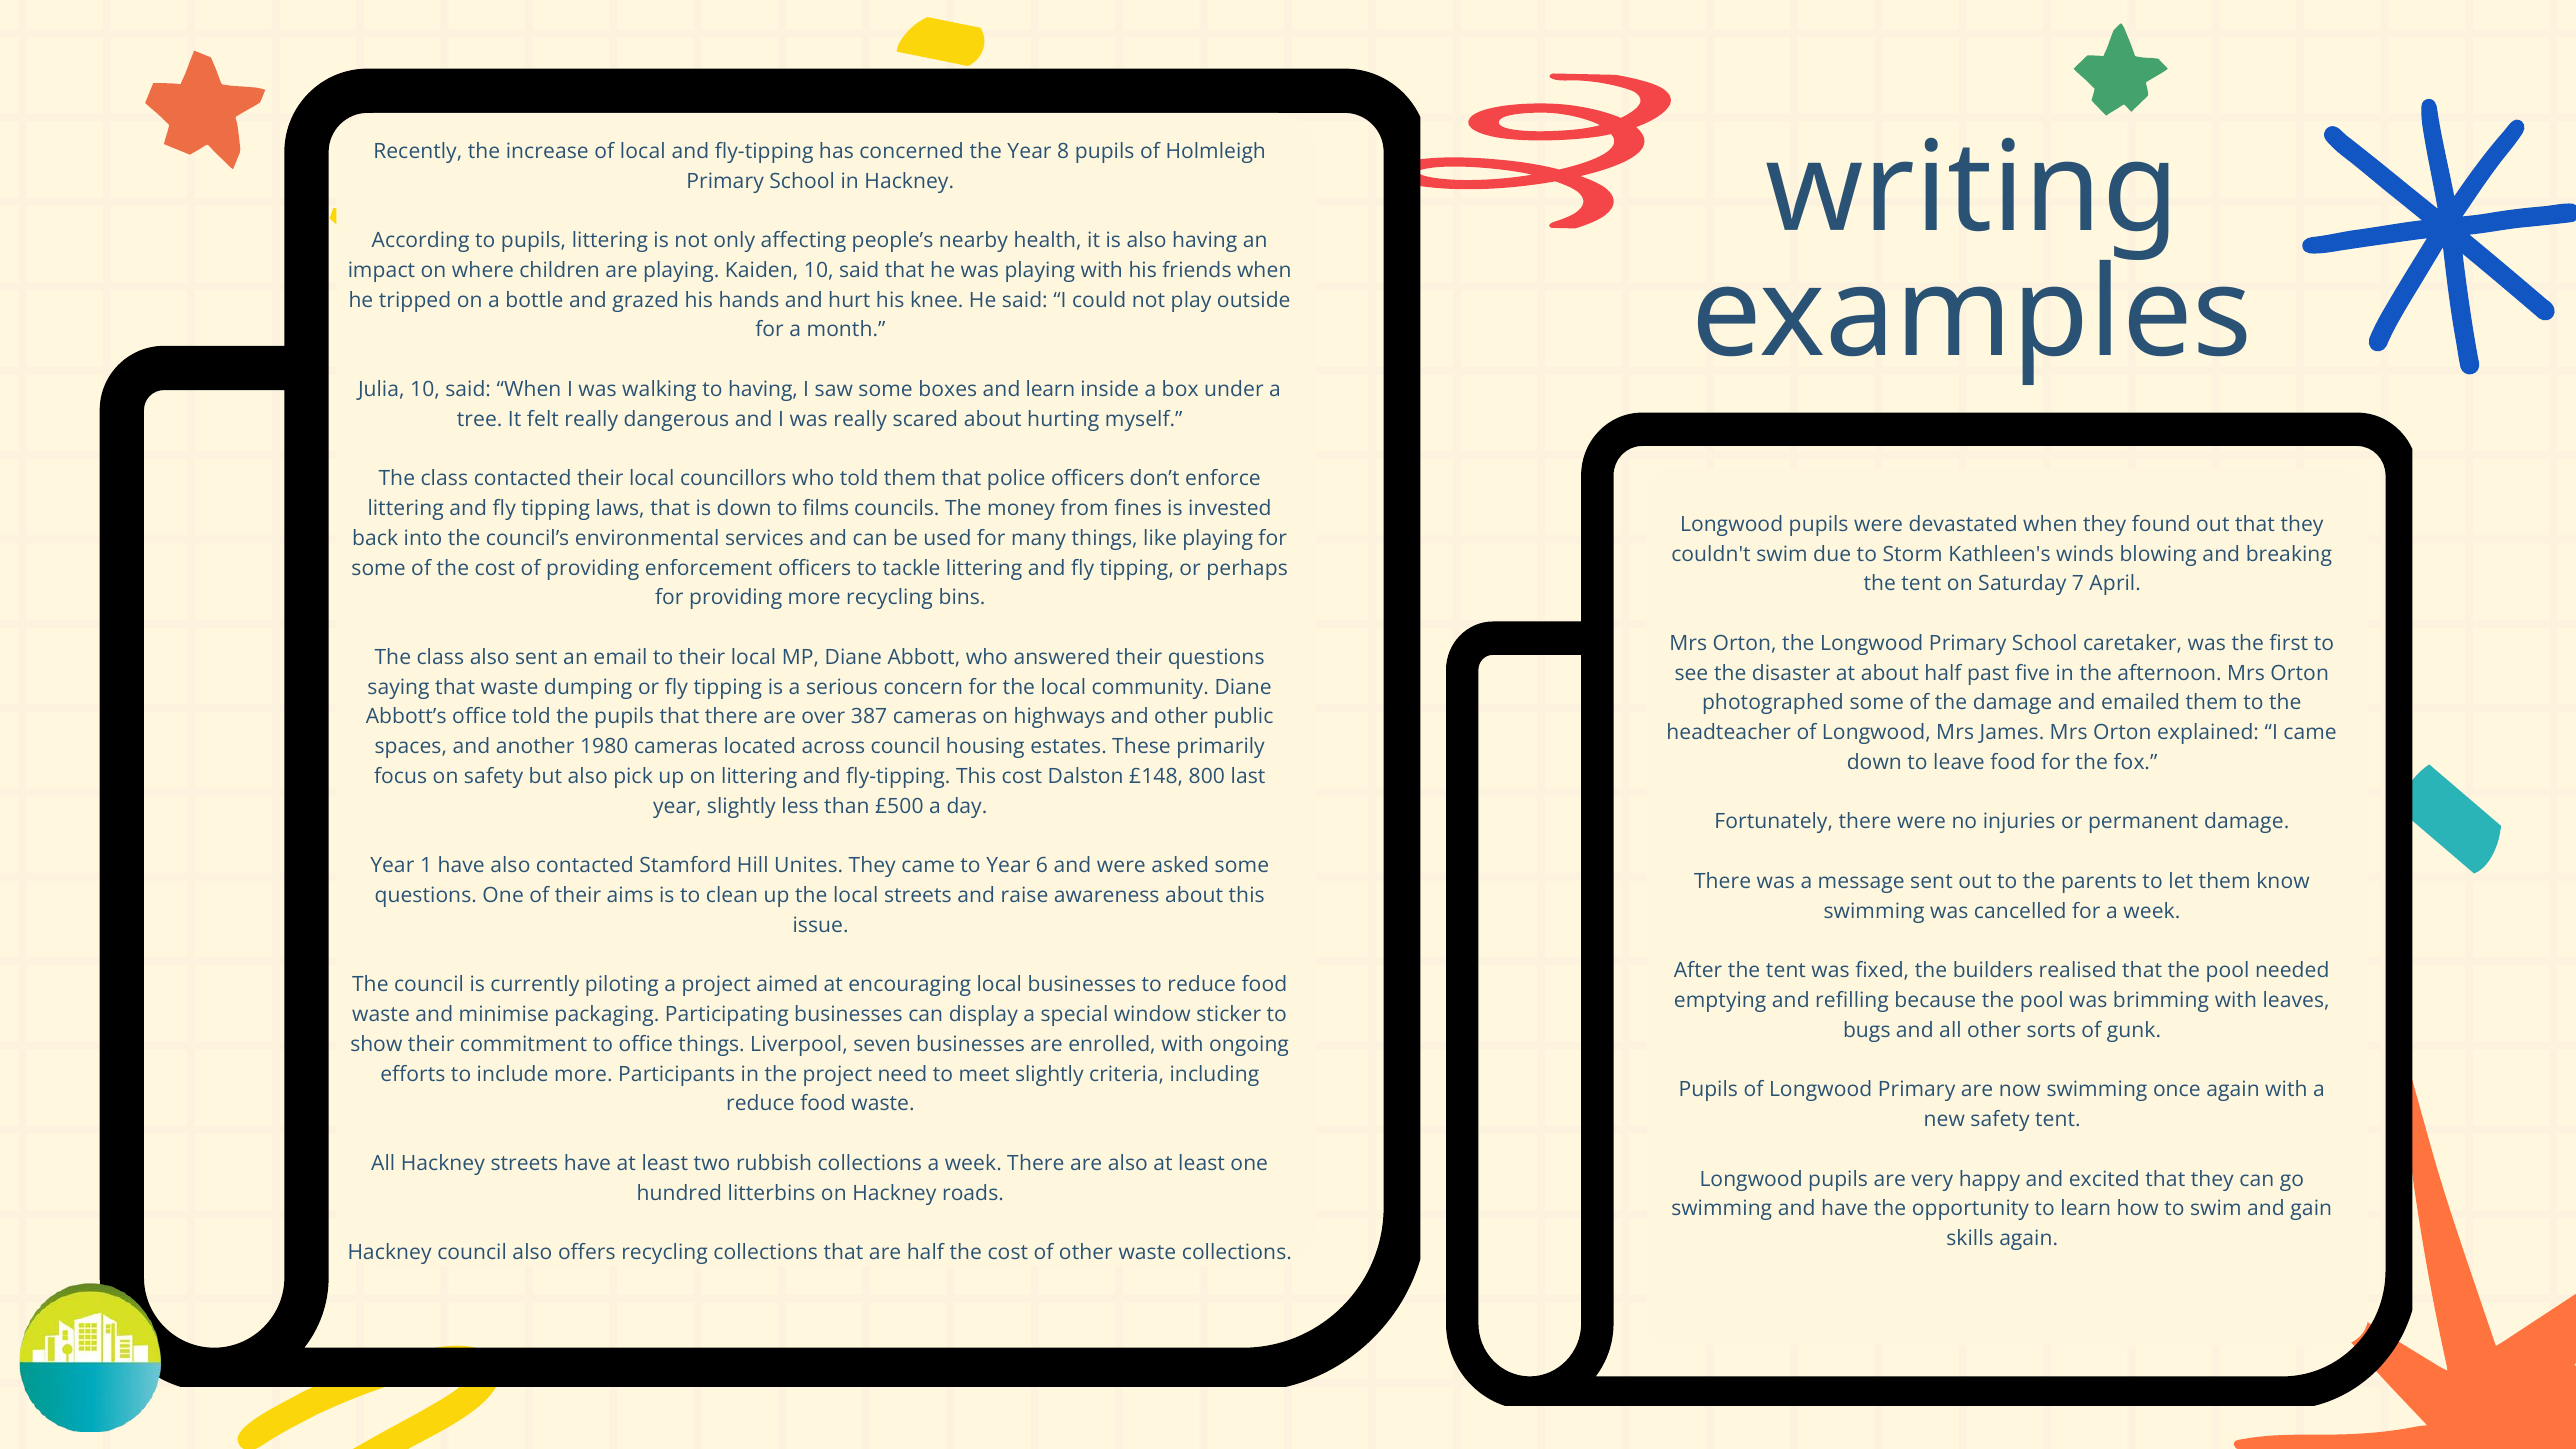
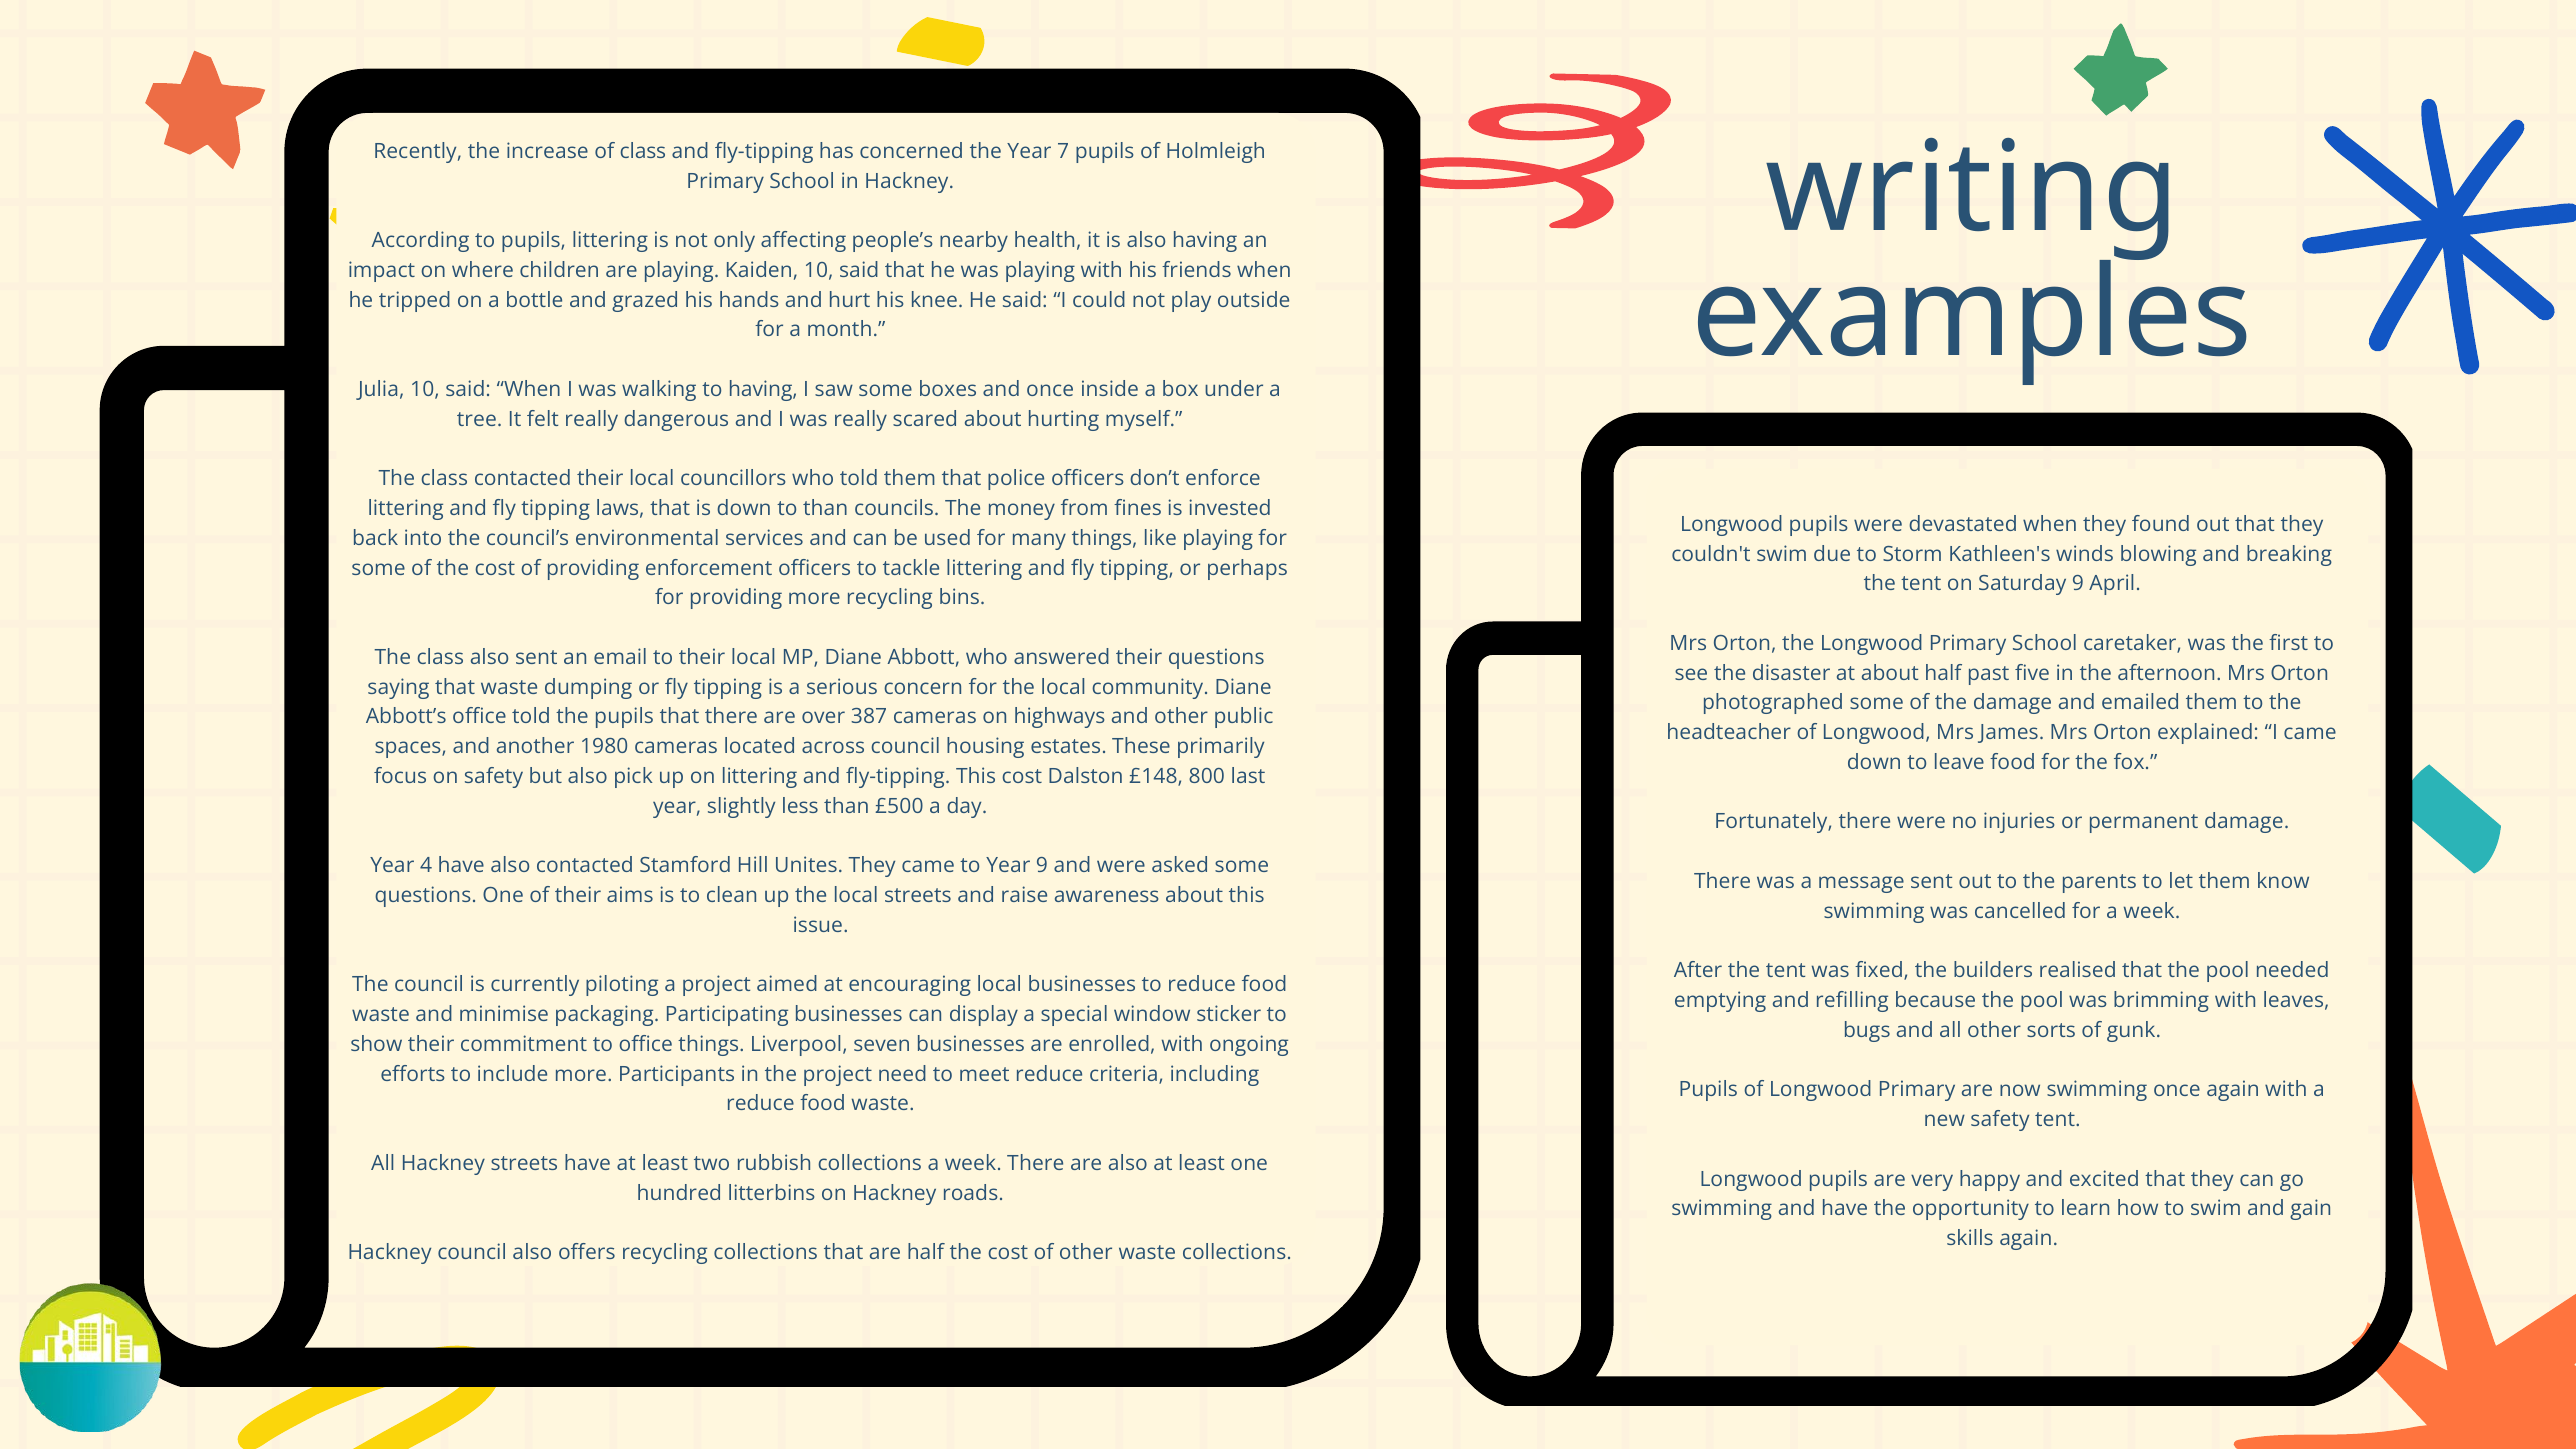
of local: local -> class
8: 8 -> 7
and learn: learn -> once
to films: films -> than
Saturday 7: 7 -> 9
1: 1 -> 4
Year 6: 6 -> 9
meet slightly: slightly -> reduce
